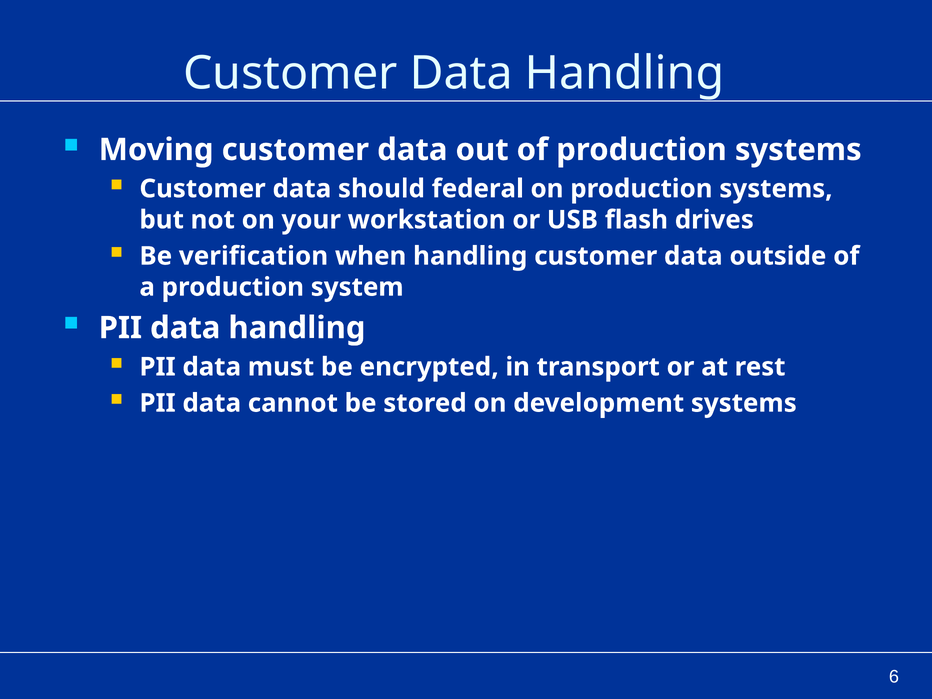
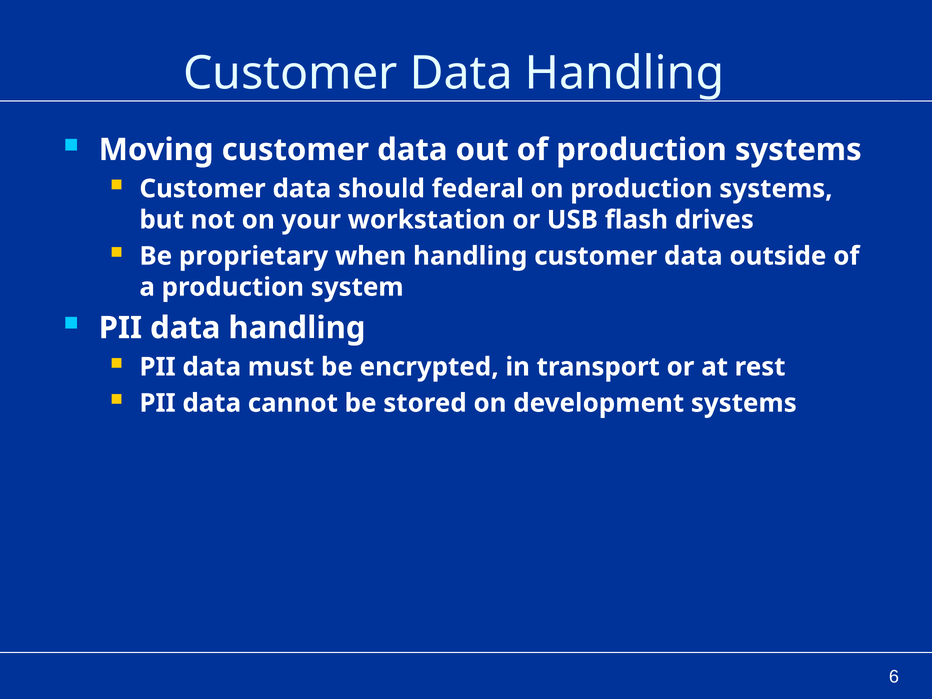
verification: verification -> proprietary
